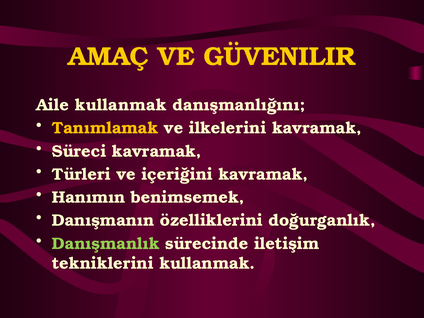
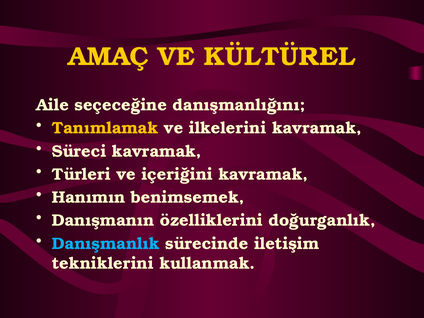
GÜVENILIR: GÜVENILIR -> KÜLTÜREL
Aile kullanmak: kullanmak -> seçeceğine
Danışmanlık colour: light green -> light blue
